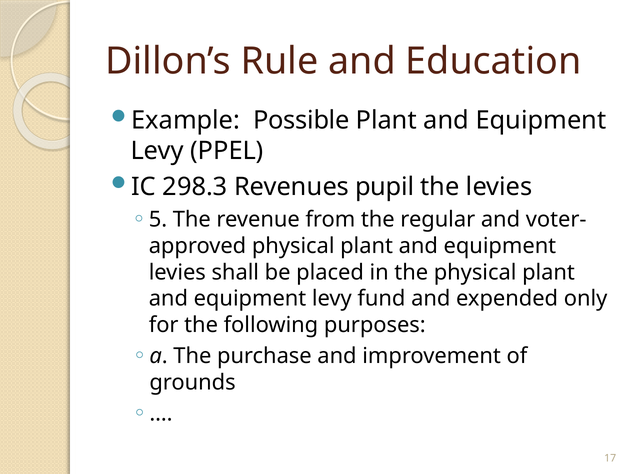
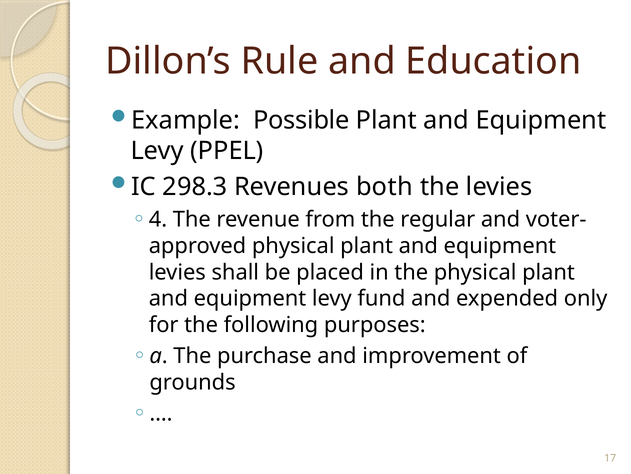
pupil: pupil -> both
5: 5 -> 4
